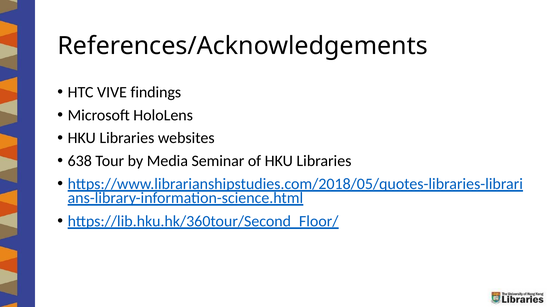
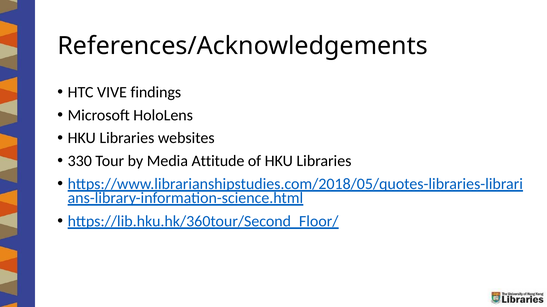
638: 638 -> 330
Seminar: Seminar -> Attitude
